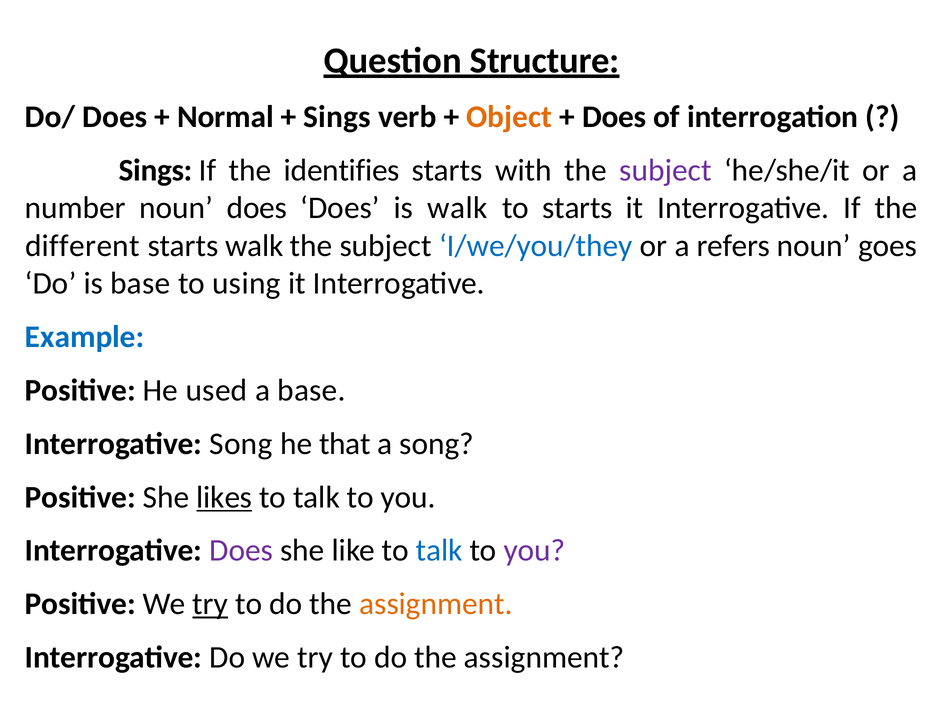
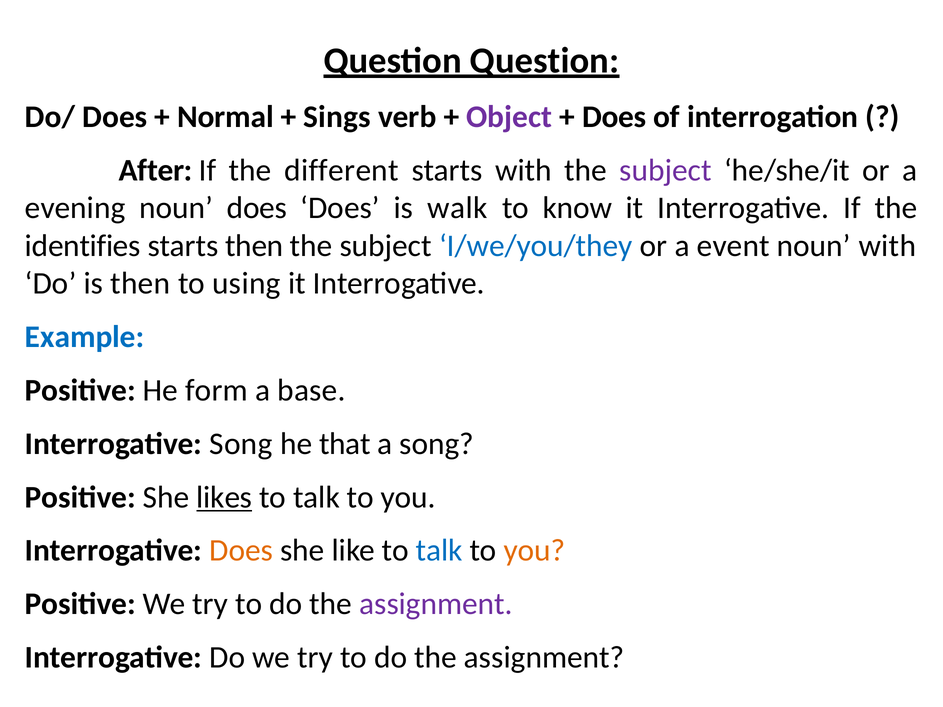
Question Structure: Structure -> Question
Object colour: orange -> purple
Sings at (156, 170): Sings -> After
identifies: identifies -> different
number: number -> evening
to starts: starts -> know
different: different -> identifies
starts walk: walk -> then
refers: refers -> event
noun goes: goes -> with
is base: base -> then
used: used -> form
Does at (241, 551) colour: purple -> orange
you at (534, 551) colour: purple -> orange
try at (210, 604) underline: present -> none
assignment at (436, 604) colour: orange -> purple
